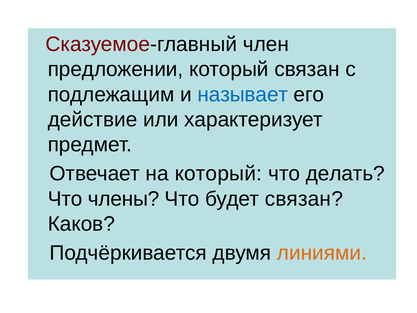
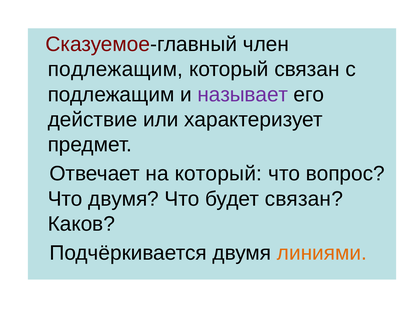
предложении at (116, 69): предложении -> подлежащим
называет colour: blue -> purple
делать: делать -> вопрос
Что члены: члены -> двумя
